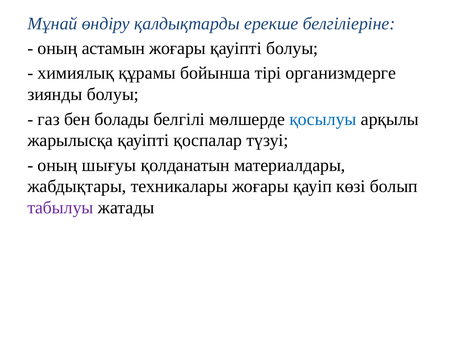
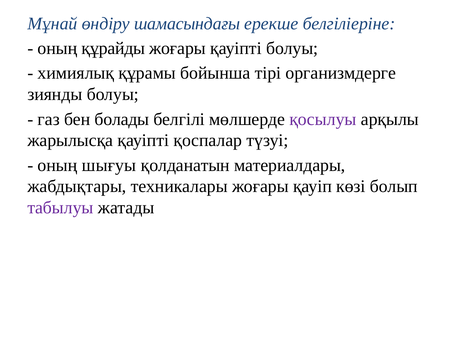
қалдықтарды: қалдықтарды -> шамасындағы
астамын: астамын -> құрайды
қосылуы colour: blue -> purple
